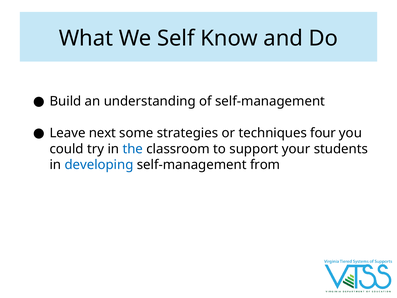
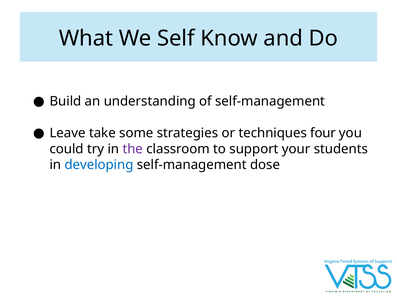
next: next -> take
the colour: blue -> purple
from: from -> dose
